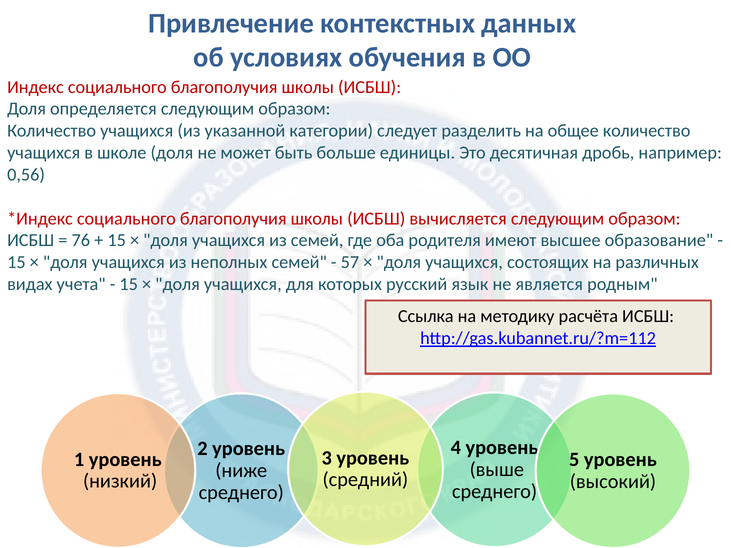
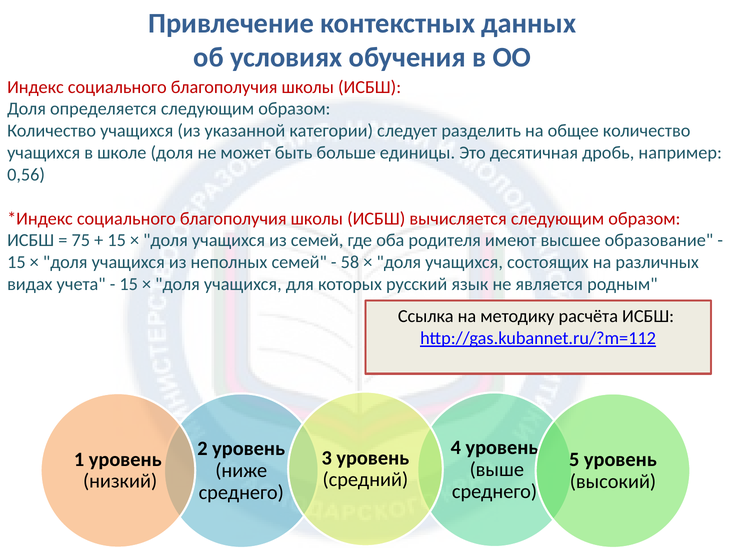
76: 76 -> 75
57: 57 -> 58
